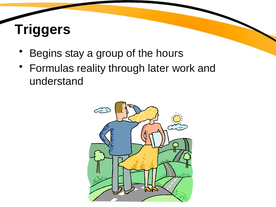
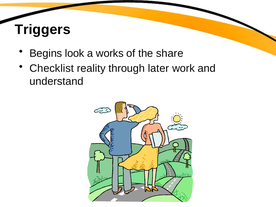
stay: stay -> look
group: group -> works
hours: hours -> share
Formulas: Formulas -> Checklist
